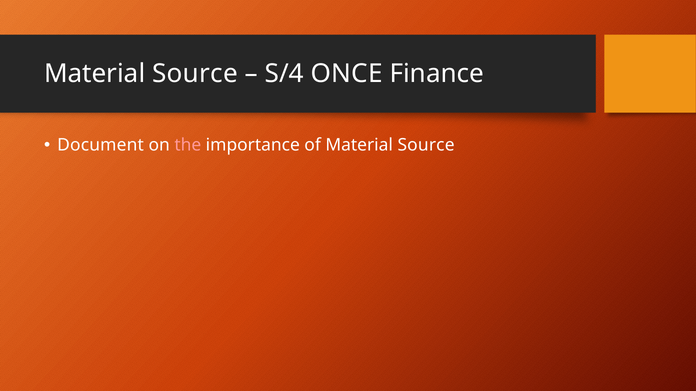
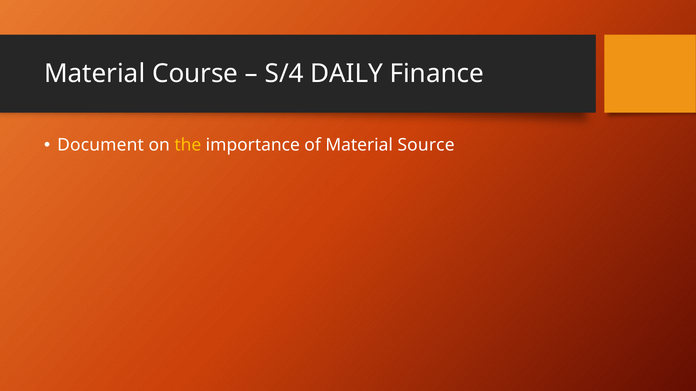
Source at (195, 74): Source -> Course
ONCE: ONCE -> DAILY
the colour: pink -> yellow
